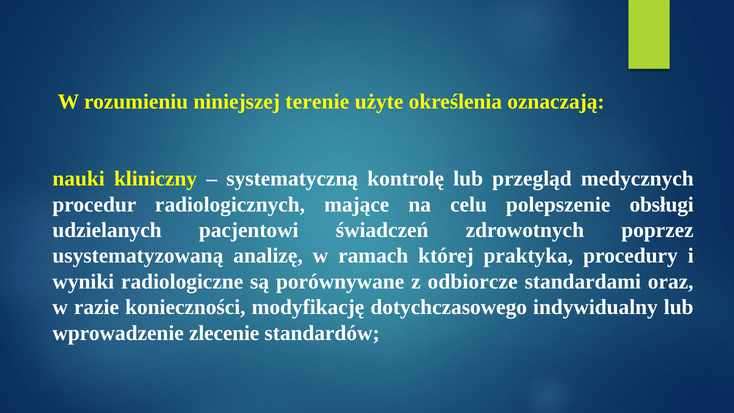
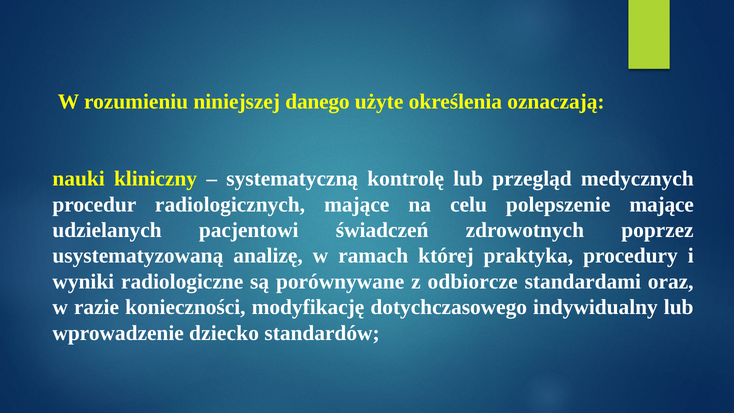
terenie: terenie -> danego
polepszenie obsługi: obsługi -> mające
zlecenie: zlecenie -> dziecko
